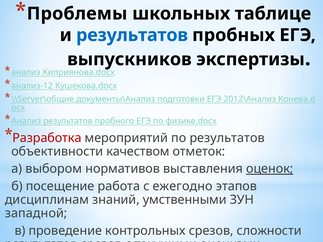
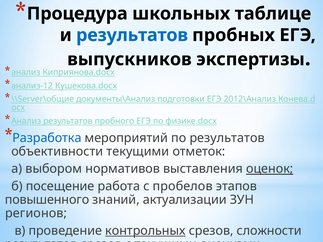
Проблемы: Проблемы -> Процедура
Разработка colour: red -> blue
объективности качеством: качеством -> текущими
ежегодно: ежегодно -> пробелов
дисциплинам: дисциплинам -> повышенного
умственными: умственными -> актуализации
западной: западной -> регионов
контрольных underline: none -> present
